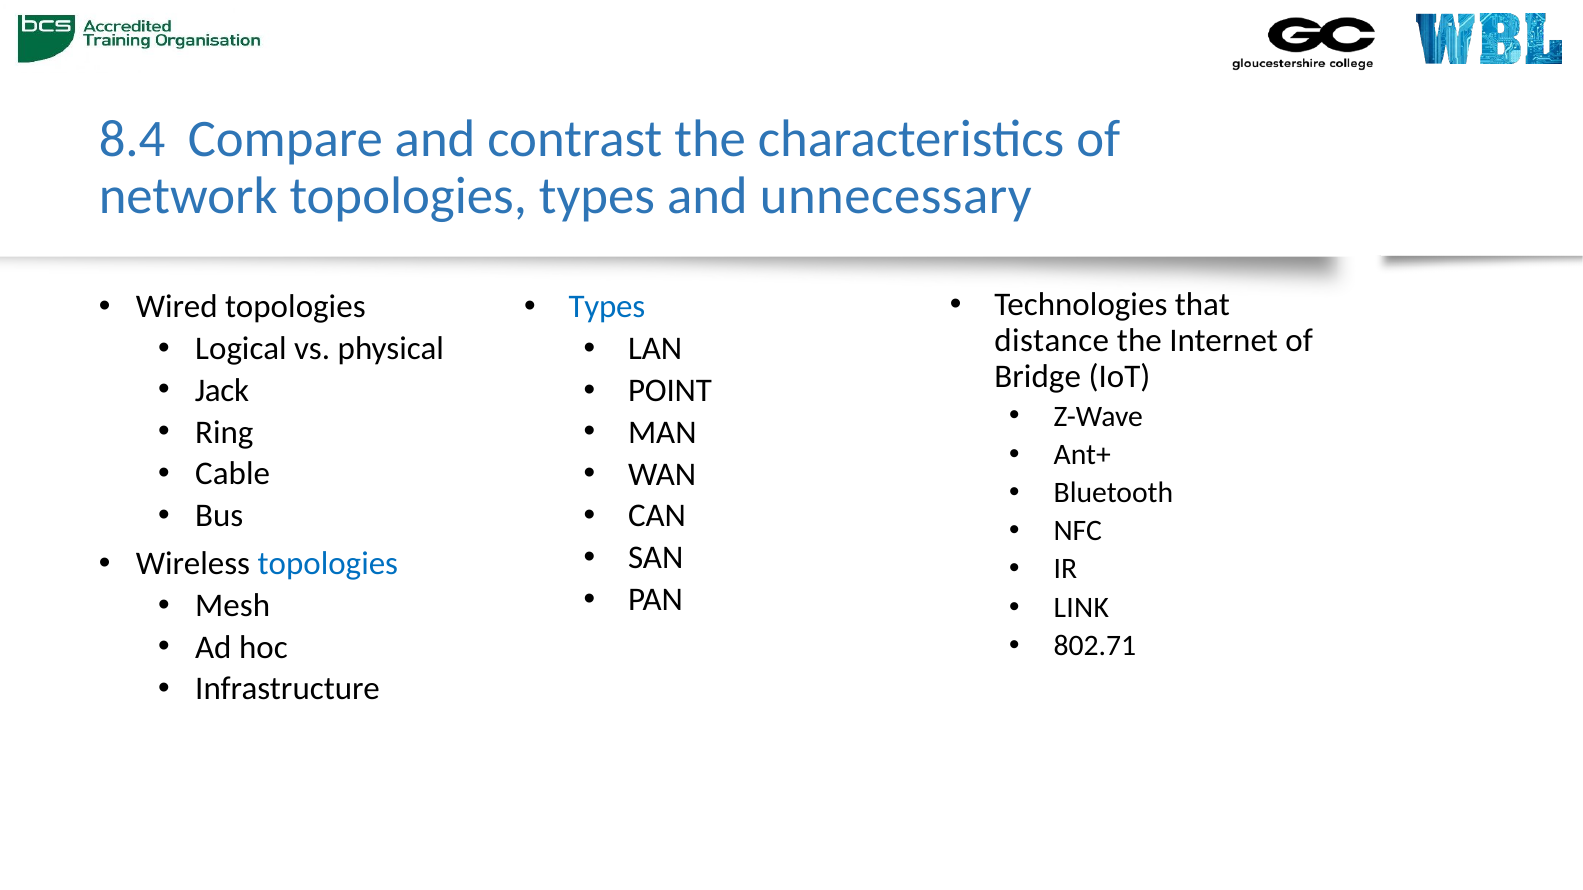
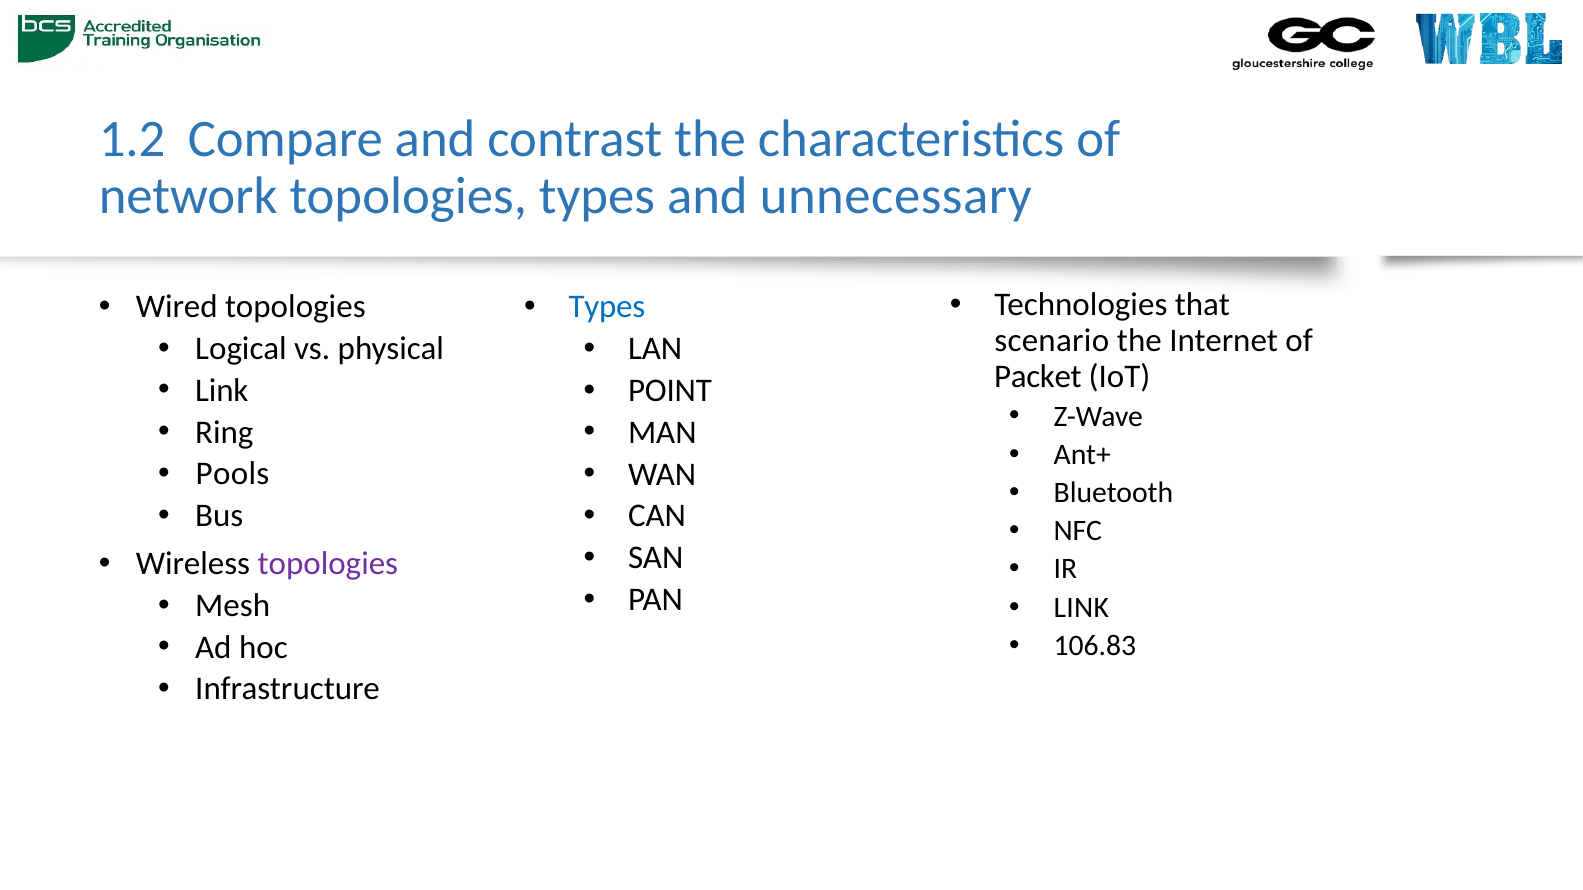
8.4: 8.4 -> 1.2
distance: distance -> scenario
Bridge: Bridge -> Packet
Jack at (222, 391): Jack -> Link
Cable: Cable -> Pools
topologies at (328, 564) colour: blue -> purple
802.71: 802.71 -> 106.83
